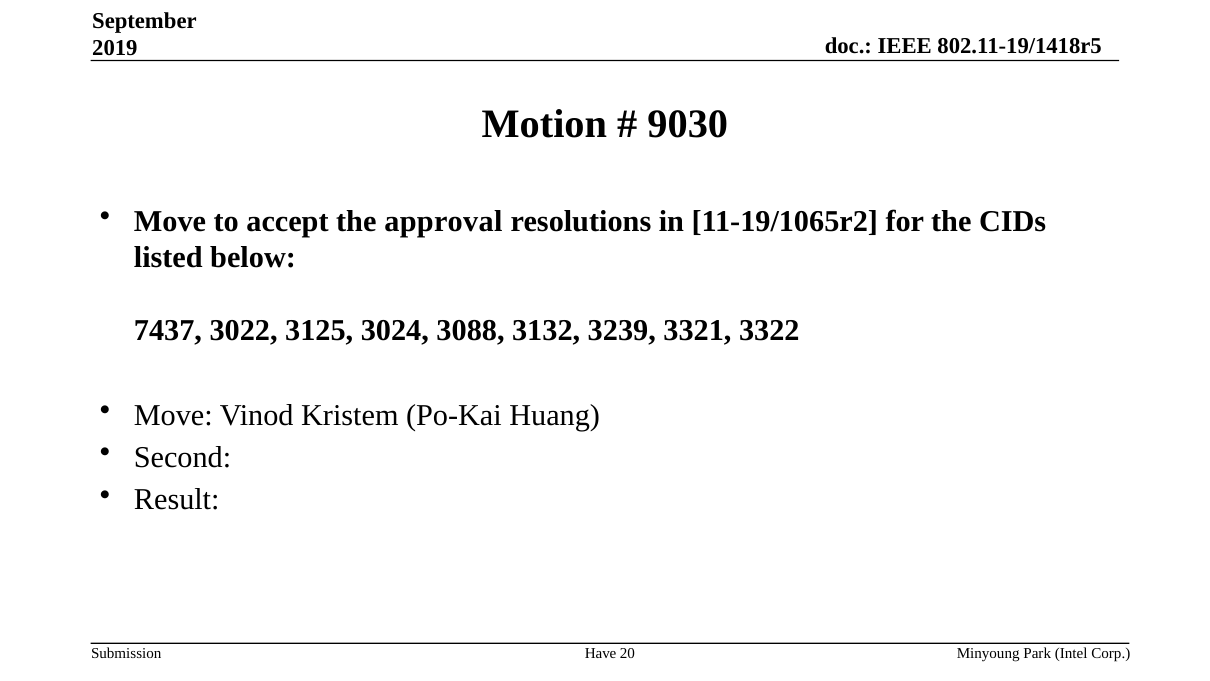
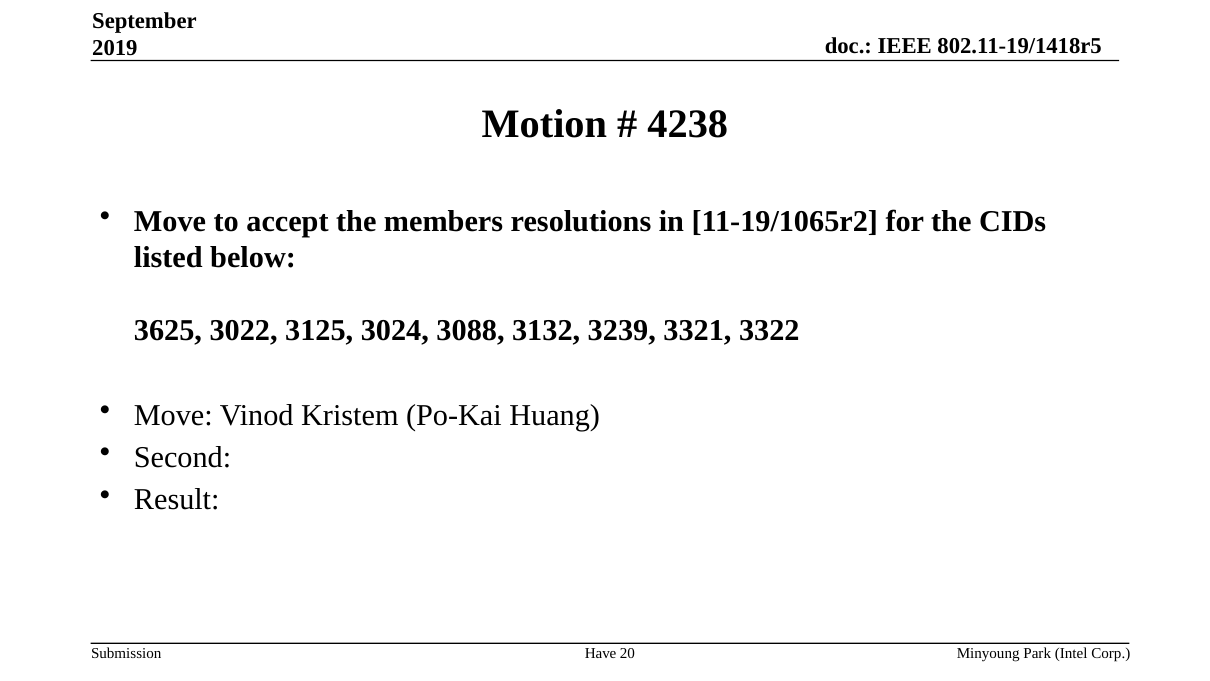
9030: 9030 -> 4238
approval: approval -> members
7437: 7437 -> 3625
